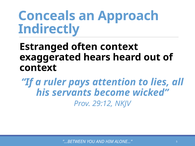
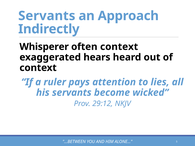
Conceals at (47, 16): Conceals -> Servants
Estranged: Estranged -> Whisperer
